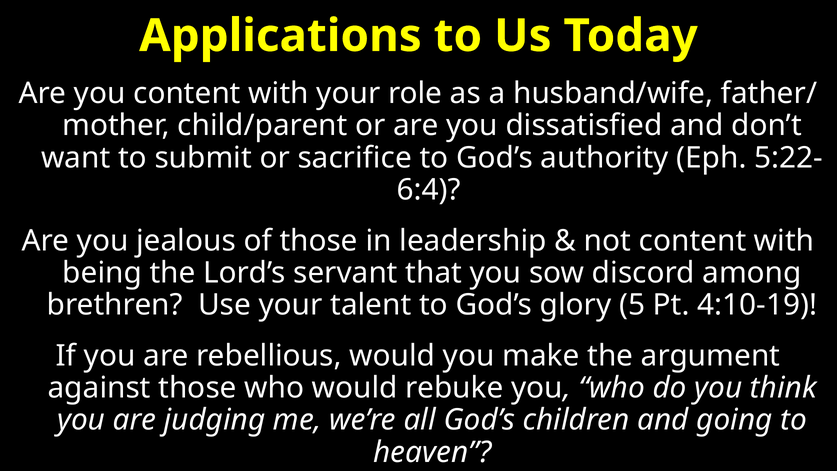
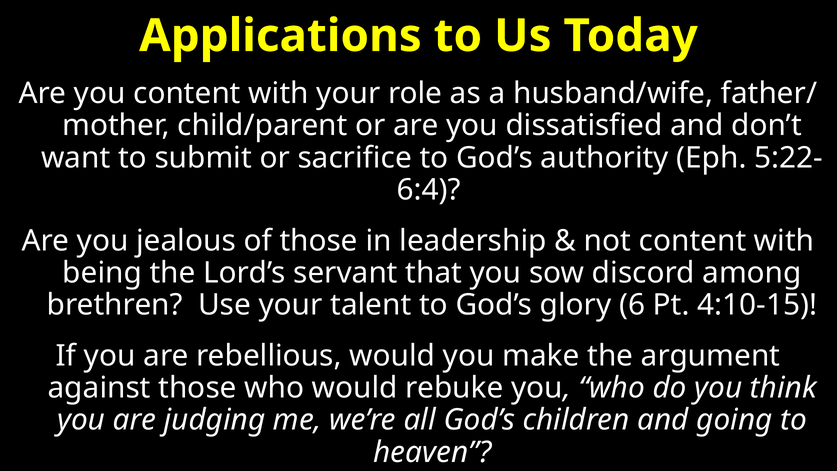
5: 5 -> 6
4:10-19: 4:10-19 -> 4:10-15
